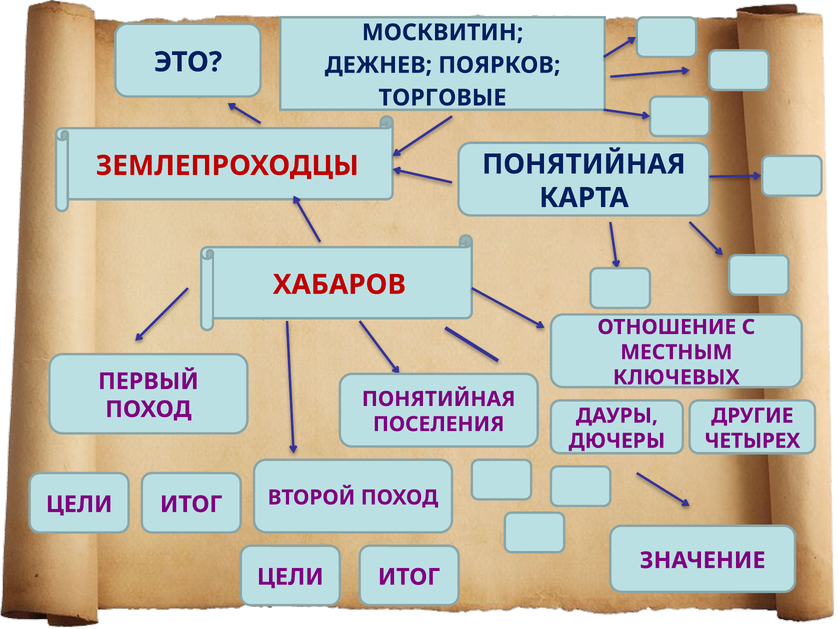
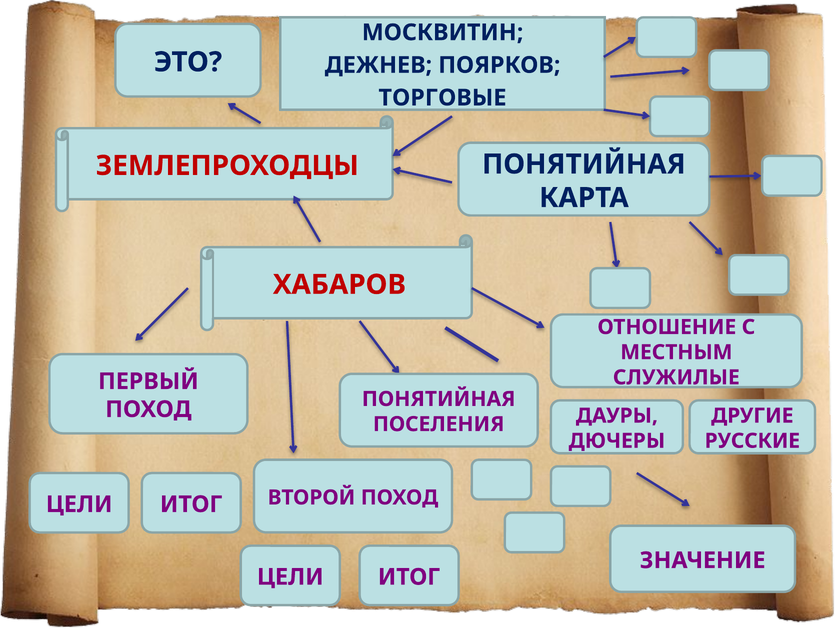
КЛЮЧЕВЫХ: КЛЮЧЕВЫХ -> СЛУЖИЛЫЕ
ЧЕТЫРЕХ: ЧЕТЫРЕХ -> РУССКИЕ
